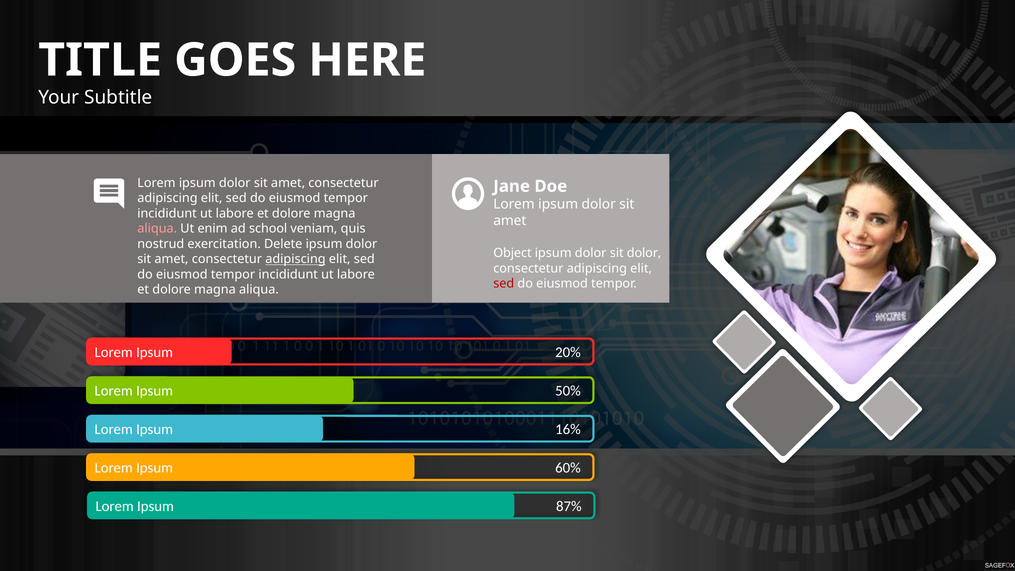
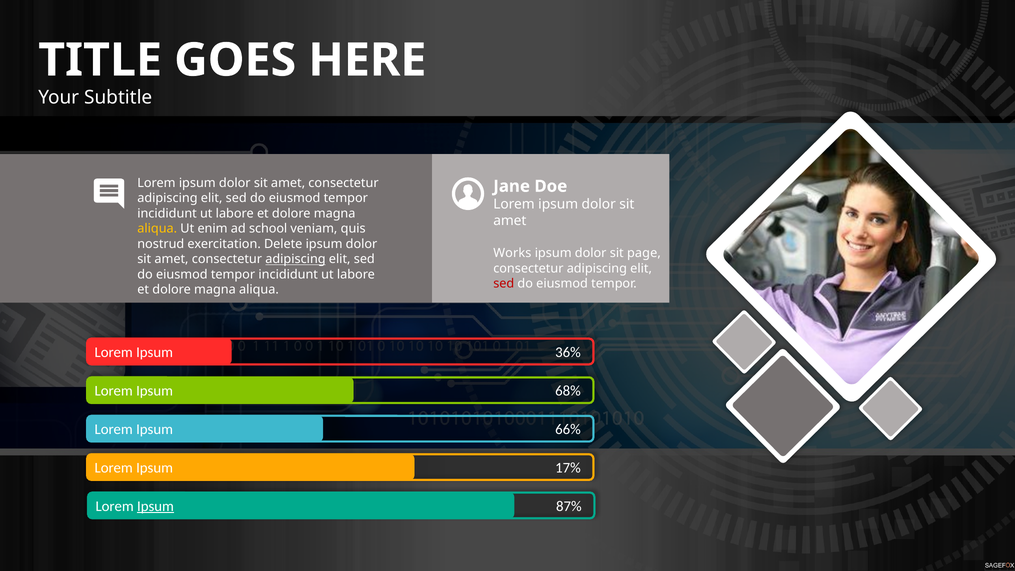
aliqua at (157, 229) colour: pink -> yellow
Object: Object -> Works
sit dolor: dolor -> page
20%: 20% -> 36%
50%: 50% -> 68%
16%: 16% -> 66%
60%: 60% -> 17%
Ipsum at (156, 506) underline: none -> present
